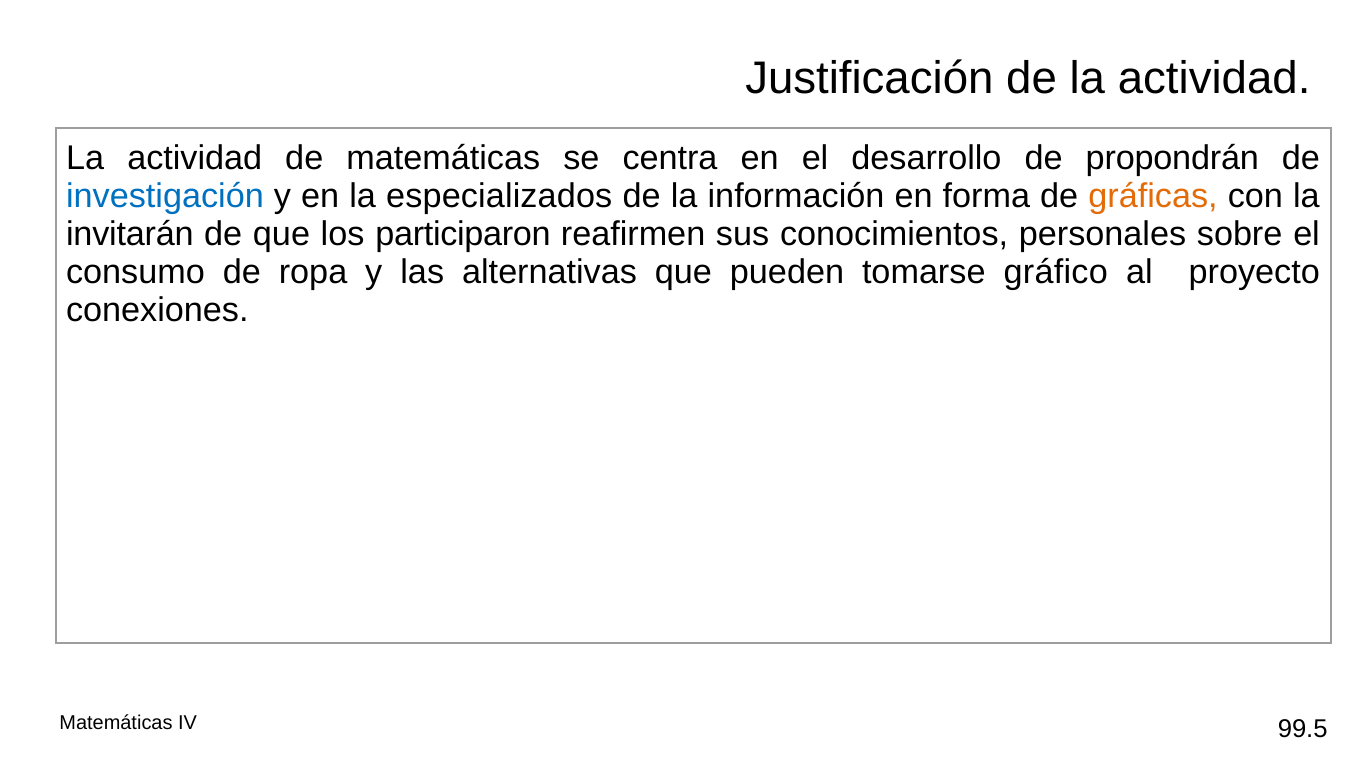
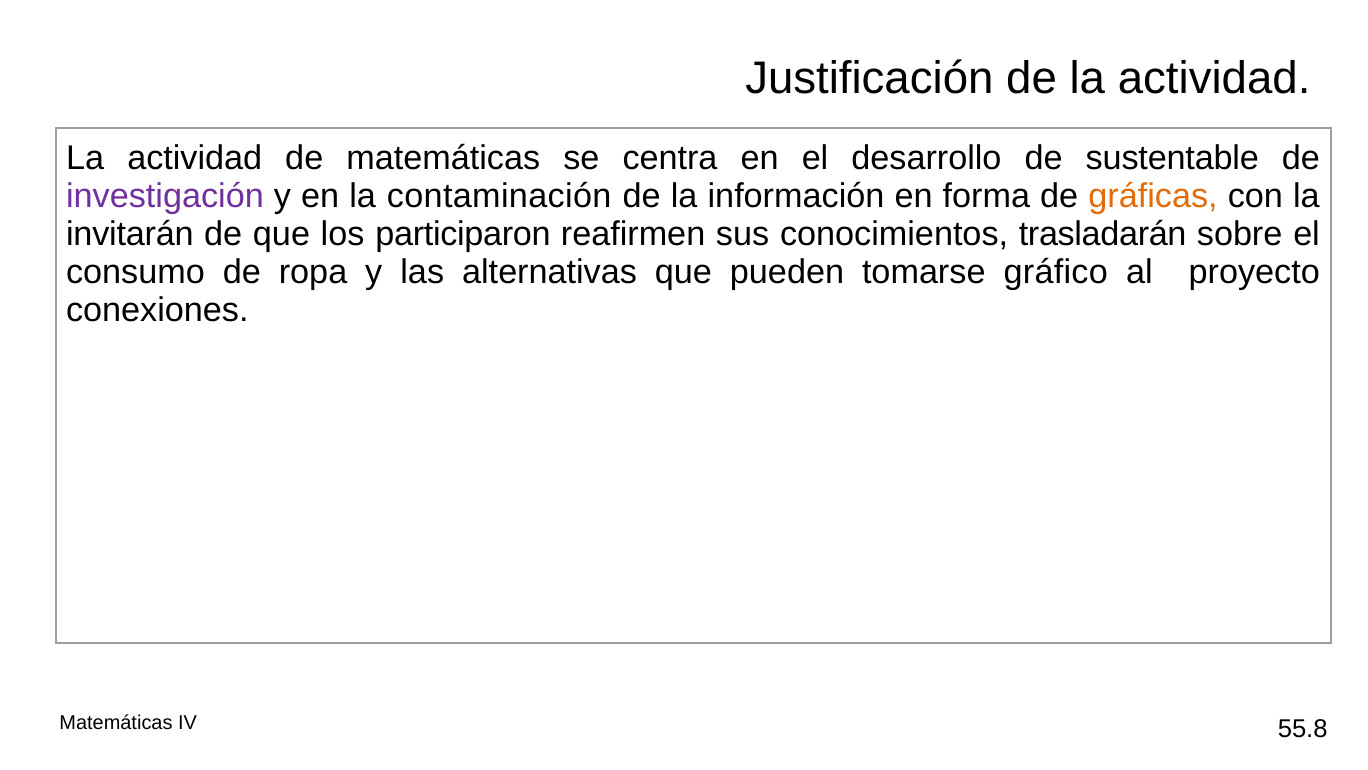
propondrán: propondrán -> sustentable
investigación colour: blue -> purple
especializados: especializados -> contaminación
personales: personales -> trasladarán
99.5: 99.5 -> 55.8
